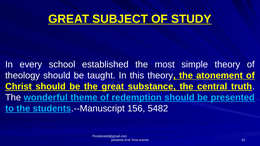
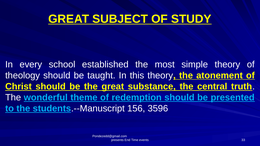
5482: 5482 -> 3596
